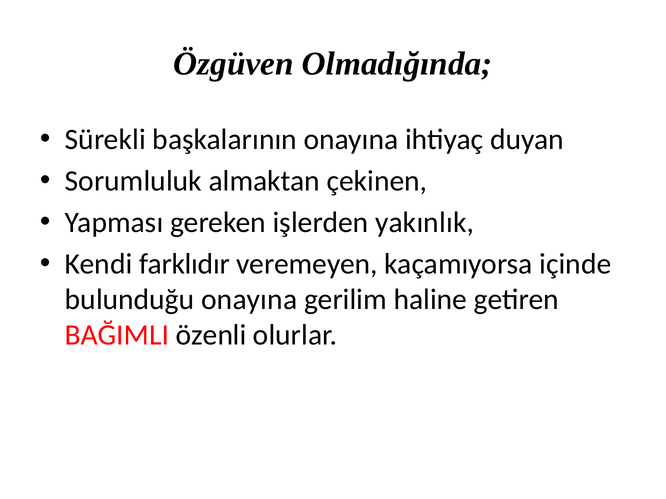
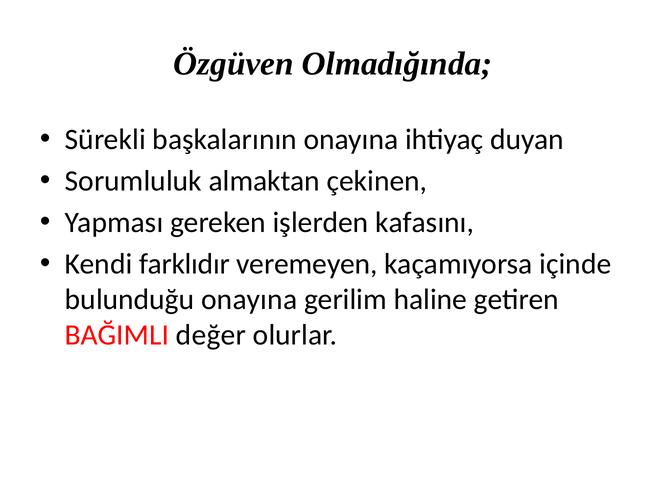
yakınlık: yakınlık -> kafasını
özenli: özenli -> değer
